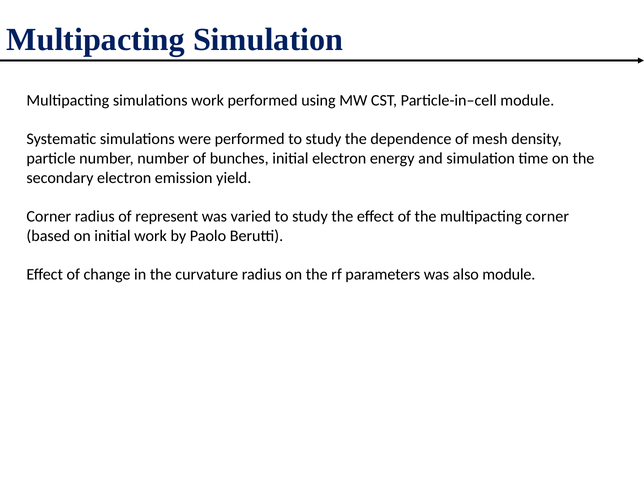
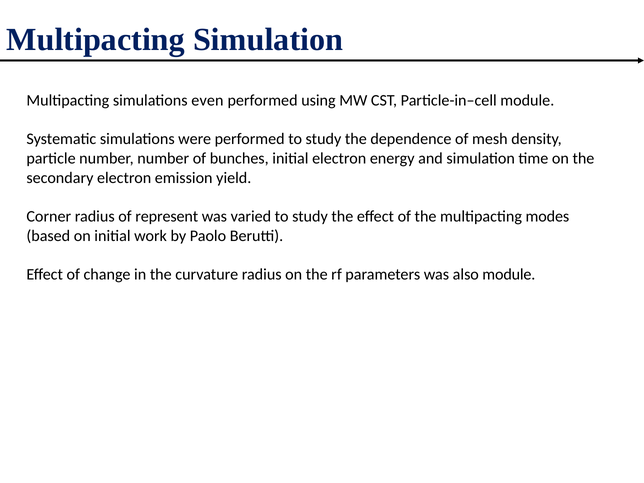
simulations work: work -> even
multipacting corner: corner -> modes
